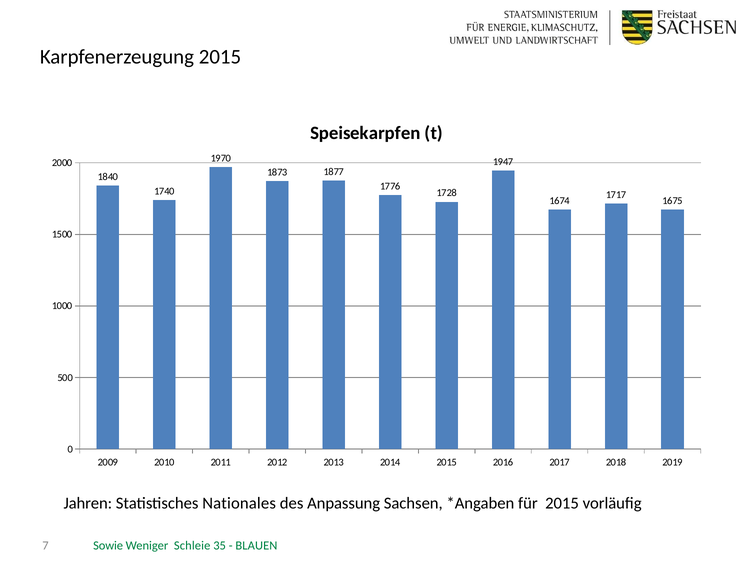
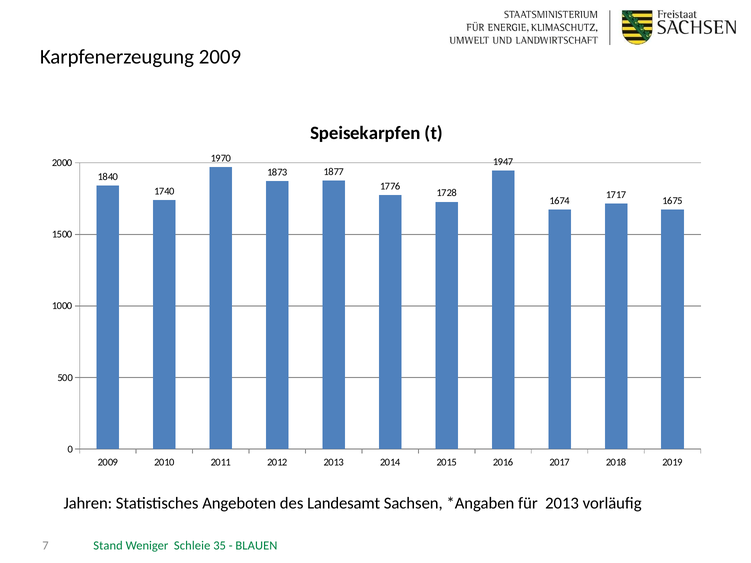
Karpfenerzeugung 2015: 2015 -> 2009
Nationales: Nationales -> Angeboten
Anpassung: Anpassung -> Landesamt
für 2015: 2015 -> 2013
Sowie: Sowie -> Stand
